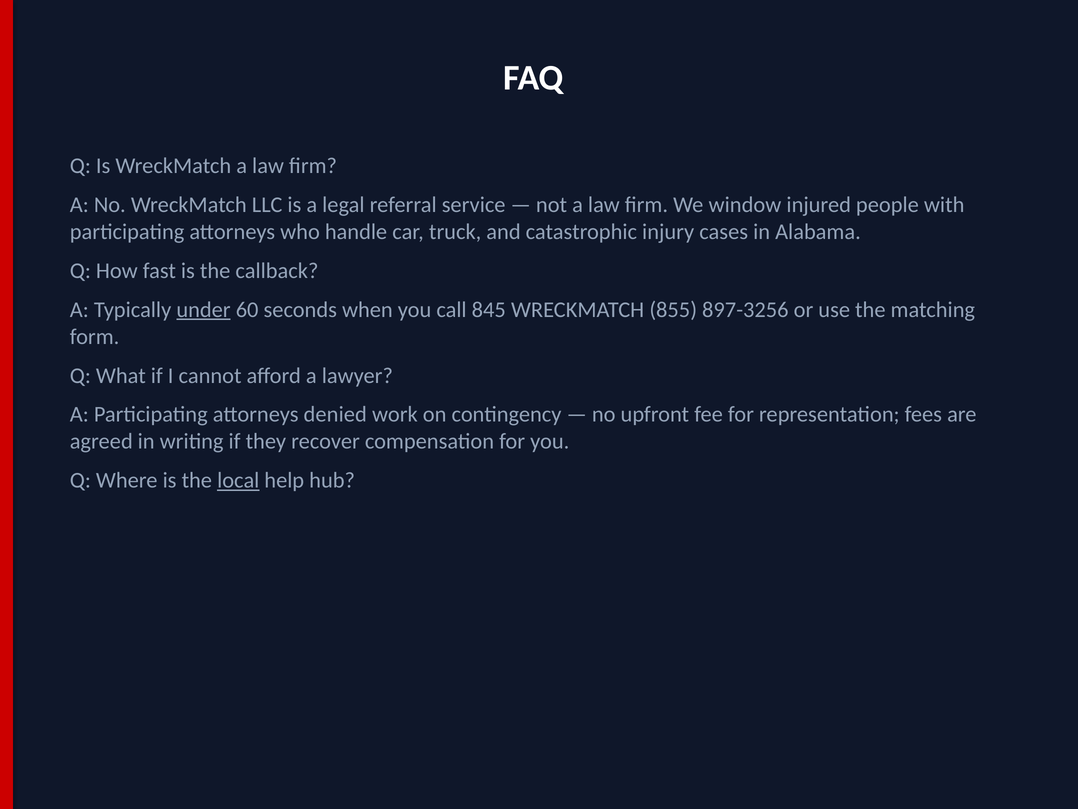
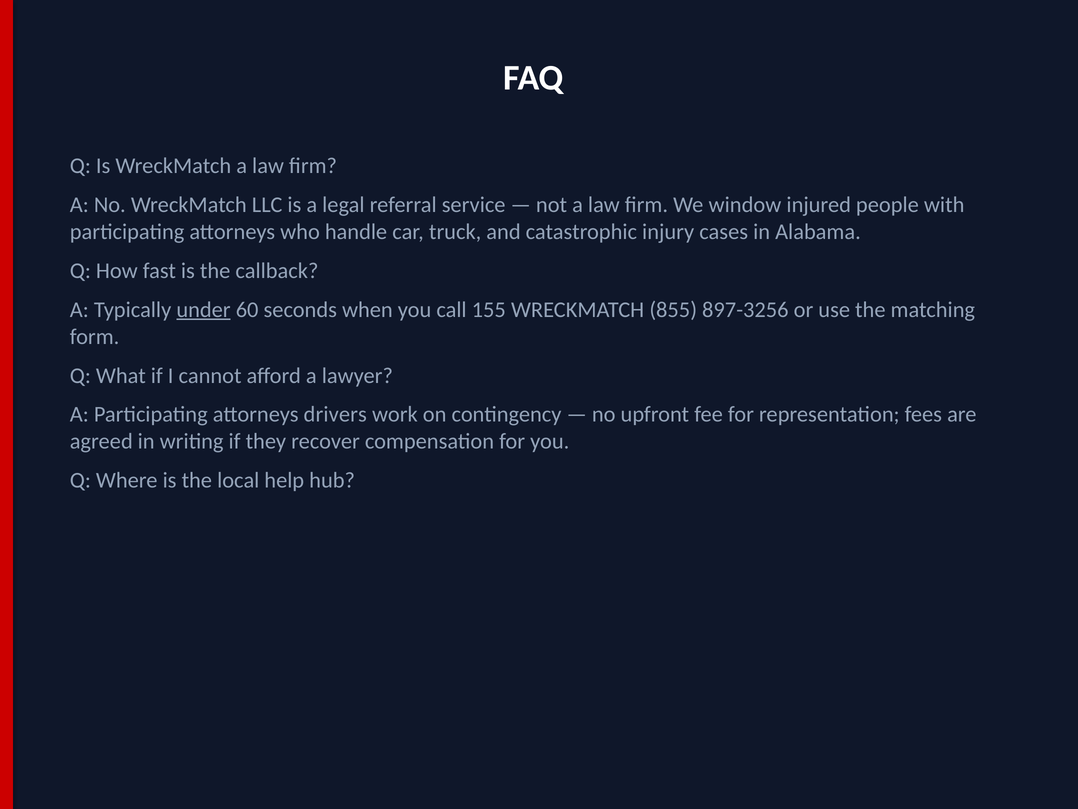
845: 845 -> 155
denied: denied -> drivers
local underline: present -> none
